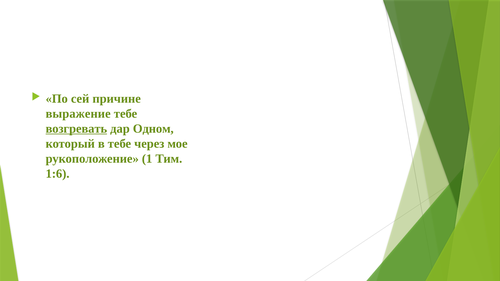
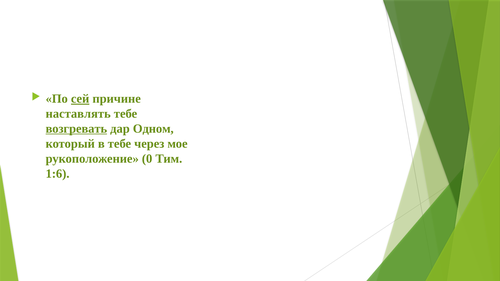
сей underline: none -> present
выражение: выражение -> наставлять
1: 1 -> 0
